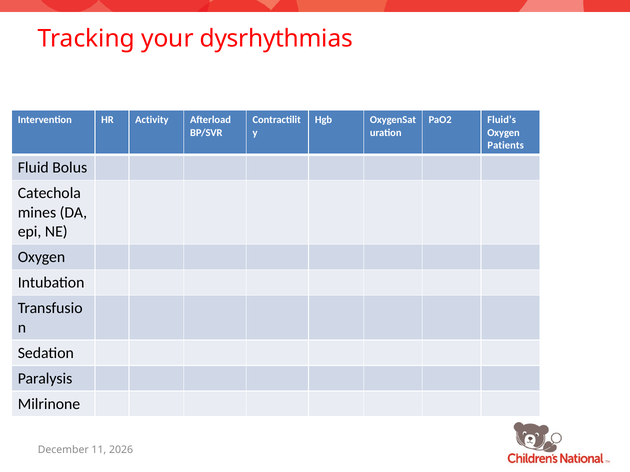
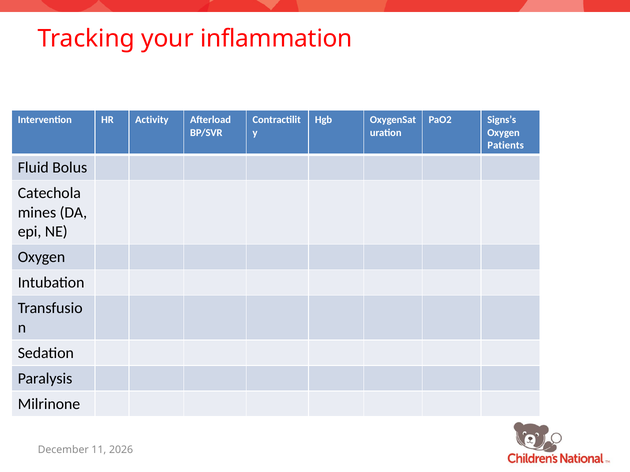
dysrhythmias: dysrhythmias -> inflammation
Fluid’s: Fluid’s -> Signs’s
